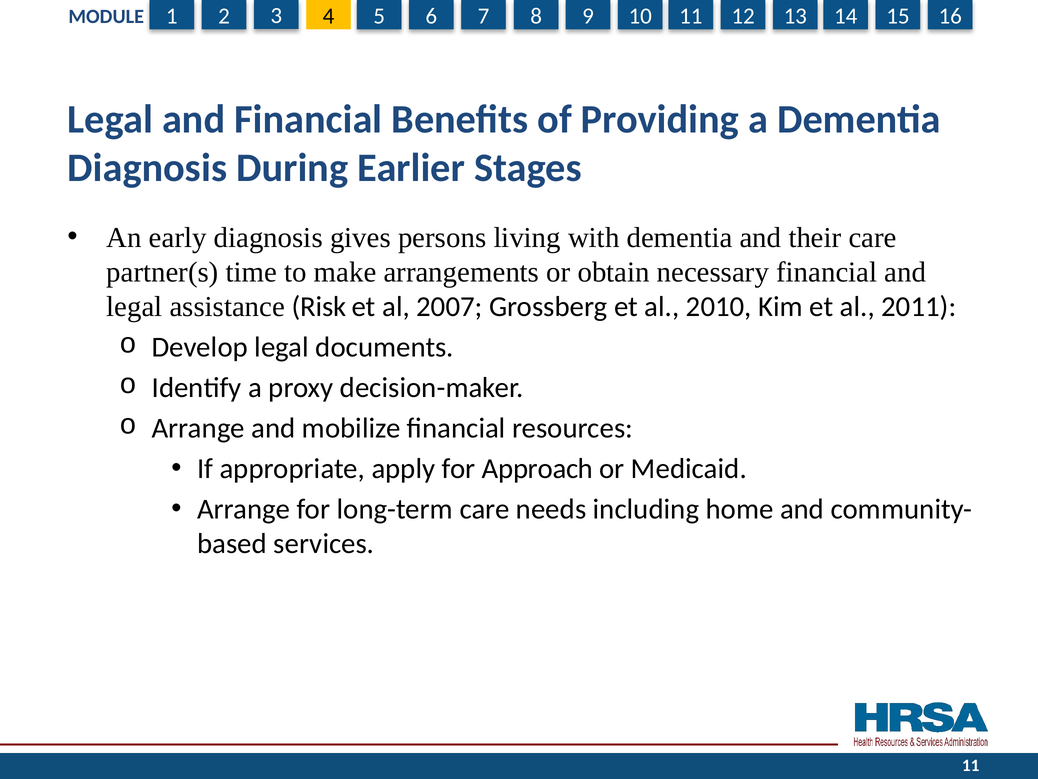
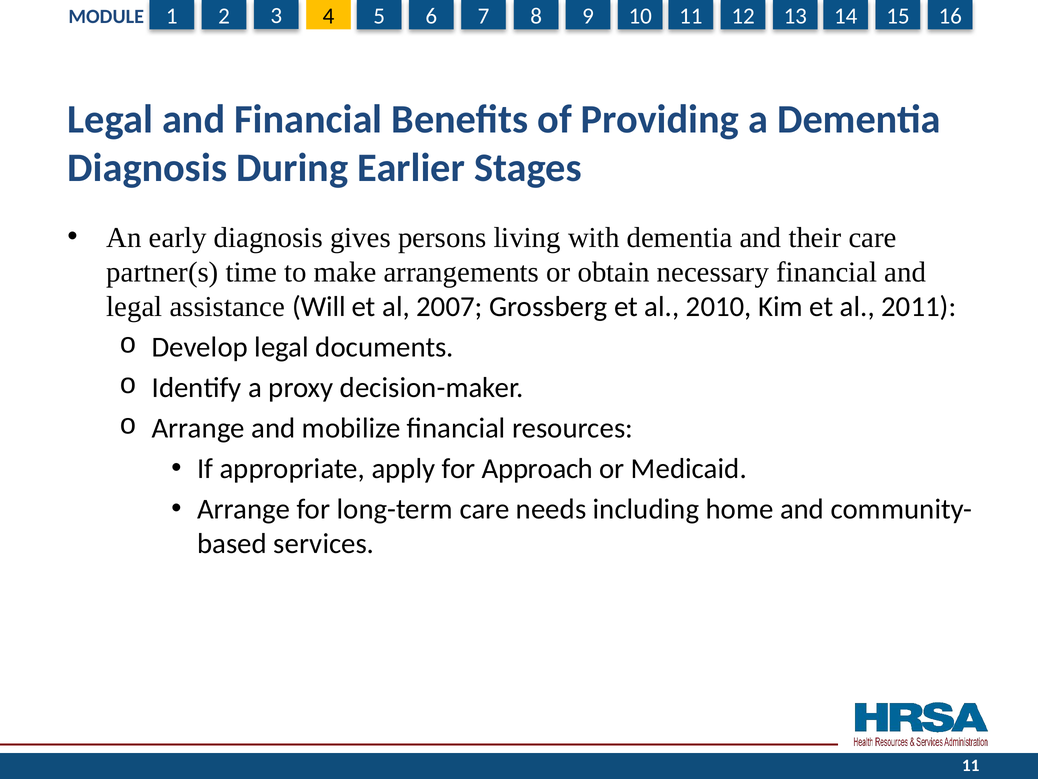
Risk: Risk -> Will
